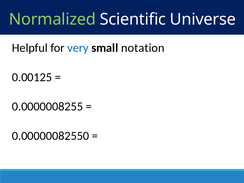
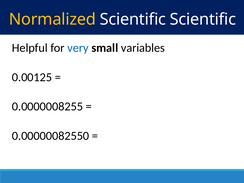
Normalized colour: light green -> yellow
Scientific Universe: Universe -> Scientific
notation: notation -> variables
